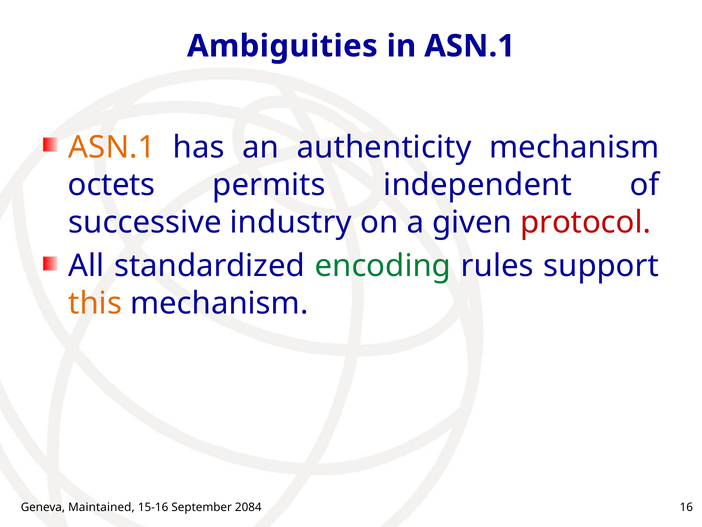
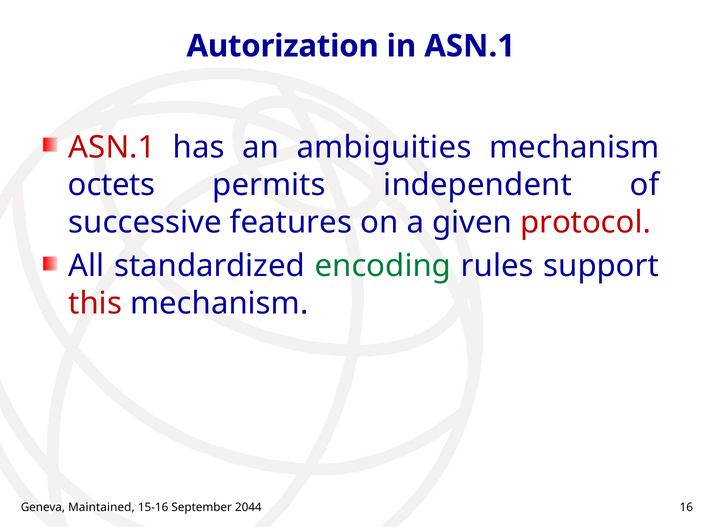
Ambiguities: Ambiguities -> Autorization
ASN.1 at (112, 147) colour: orange -> red
authenticity: authenticity -> ambiguities
industry: industry -> features
this colour: orange -> red
2084: 2084 -> 2044
